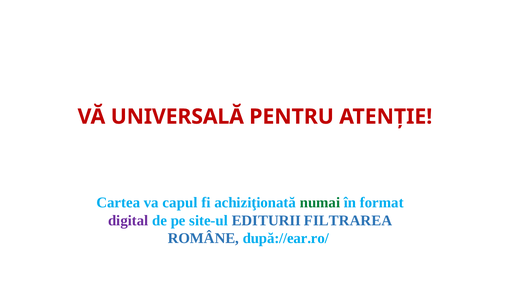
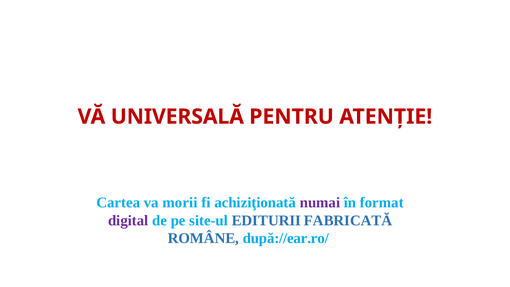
capul: capul -> morii
numai colour: green -> purple
FILTRAREA: FILTRAREA -> FABRICATĂ
